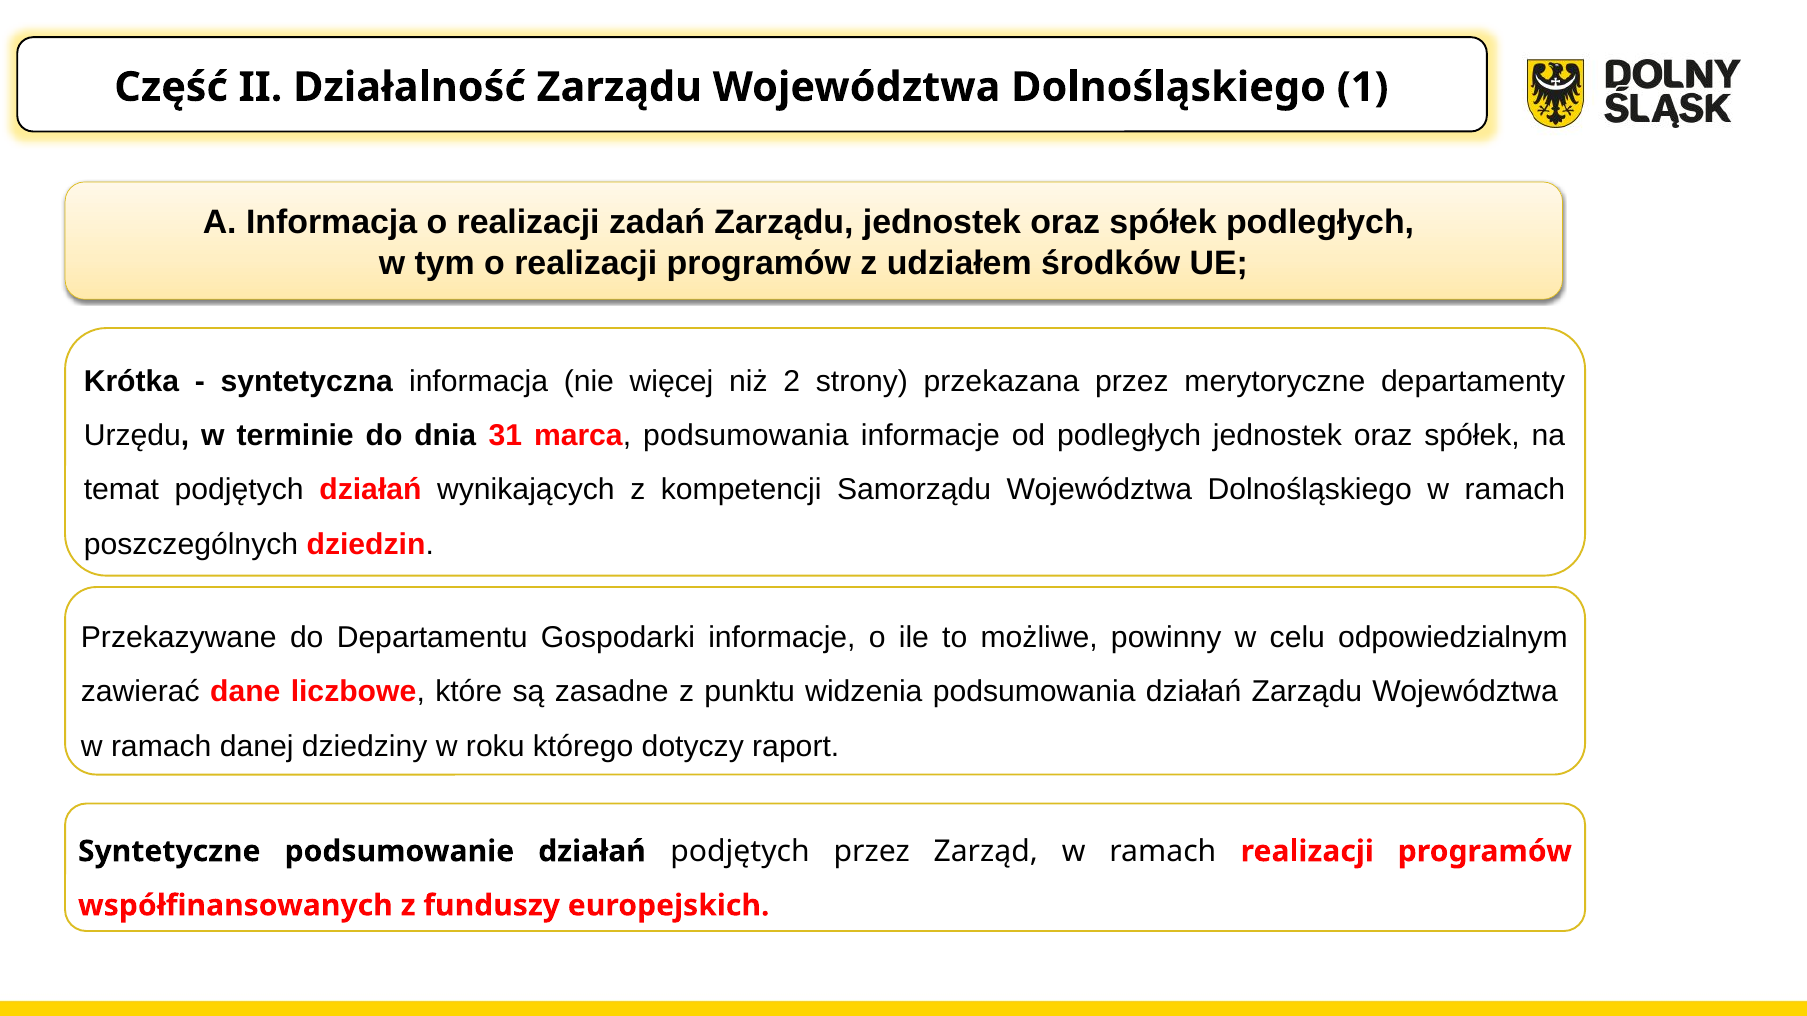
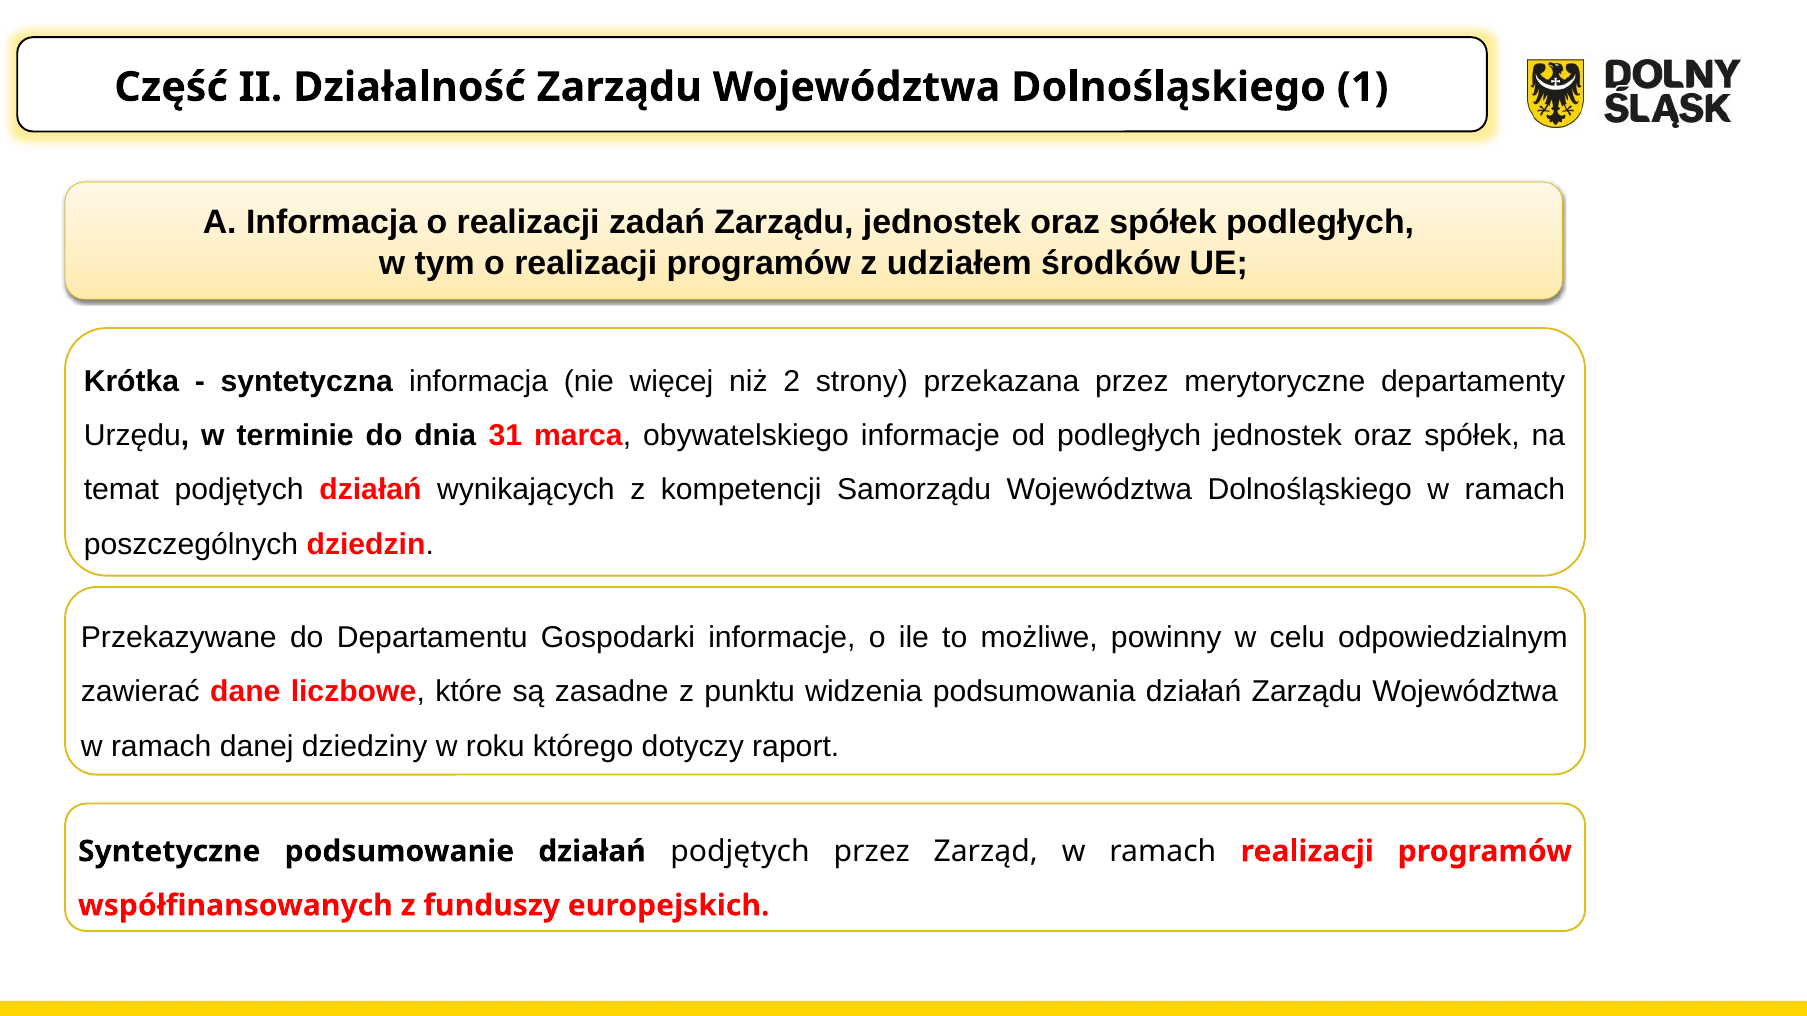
marca podsumowania: podsumowania -> obywatelskiego
